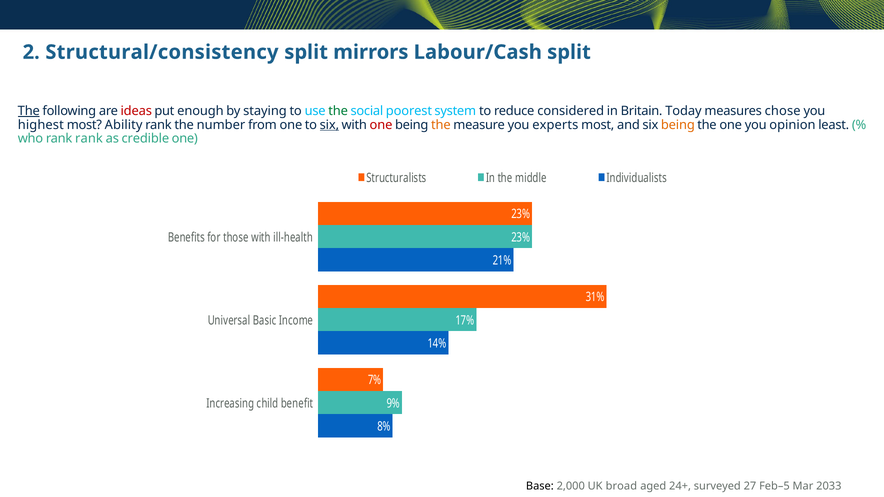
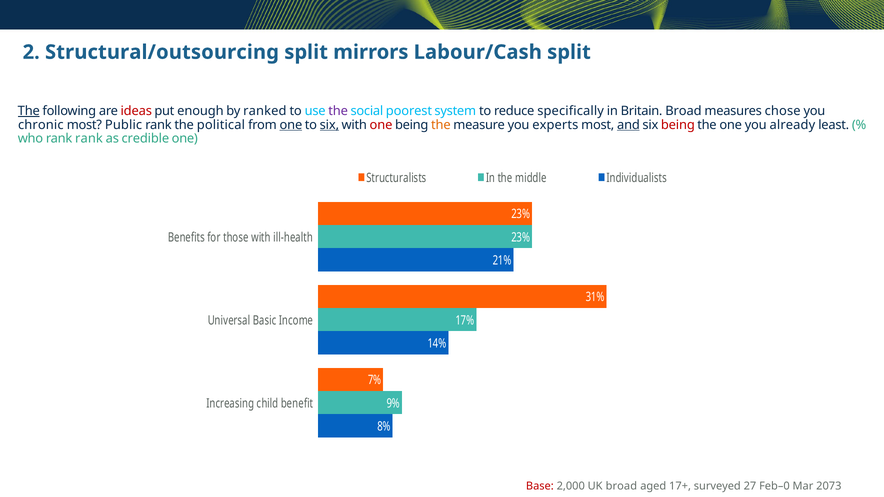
Structural/consistency: Structural/consistency -> Structural/outsourcing
staying: staying -> ranked
the at (338, 111) colour: green -> purple
considered: considered -> specifically
Britain Today: Today -> Broad
highest: highest -> chronic
Ability: Ability -> Public
number: number -> political
one at (291, 125) underline: none -> present
and underline: none -> present
being at (678, 125) colour: orange -> red
opinion: opinion -> already
Base colour: black -> red
24+: 24+ -> 17+
Feb–5: Feb–5 -> Feb–0
2033: 2033 -> 2073
